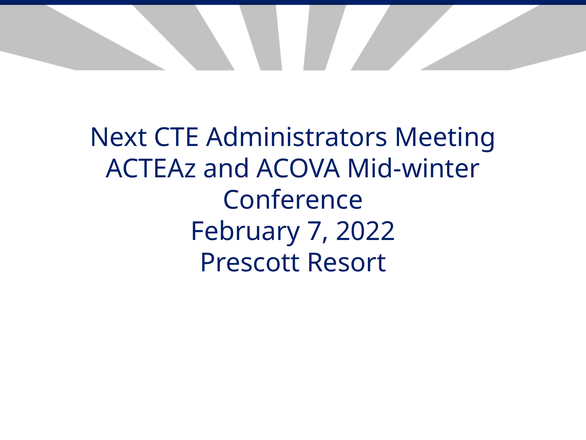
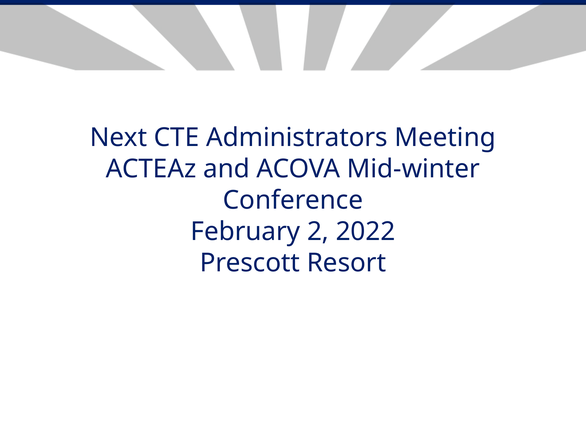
7: 7 -> 2
